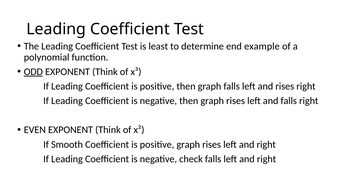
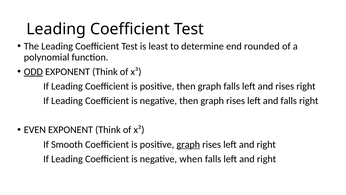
example: example -> rounded
graph at (188, 144) underline: none -> present
check: check -> when
